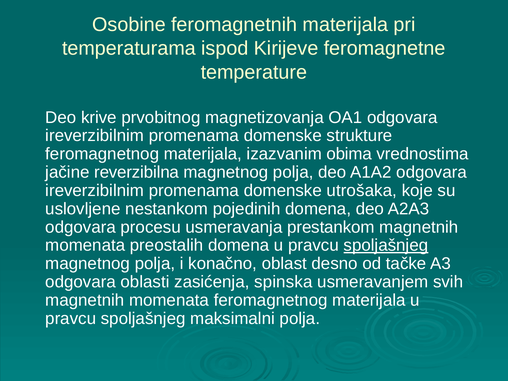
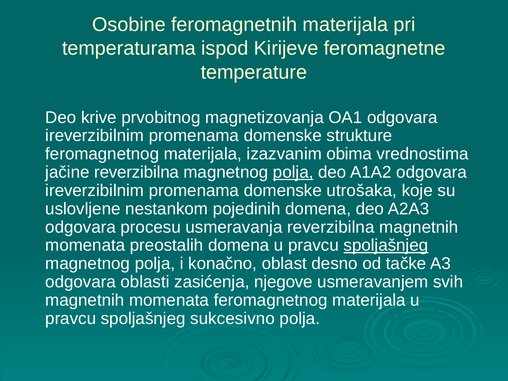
polja at (293, 172) underline: none -> present
usmeravanja prestankom: prestankom -> reverzibilna
spinska: spinska -> njegove
maksimalni: maksimalni -> sukcesivno
